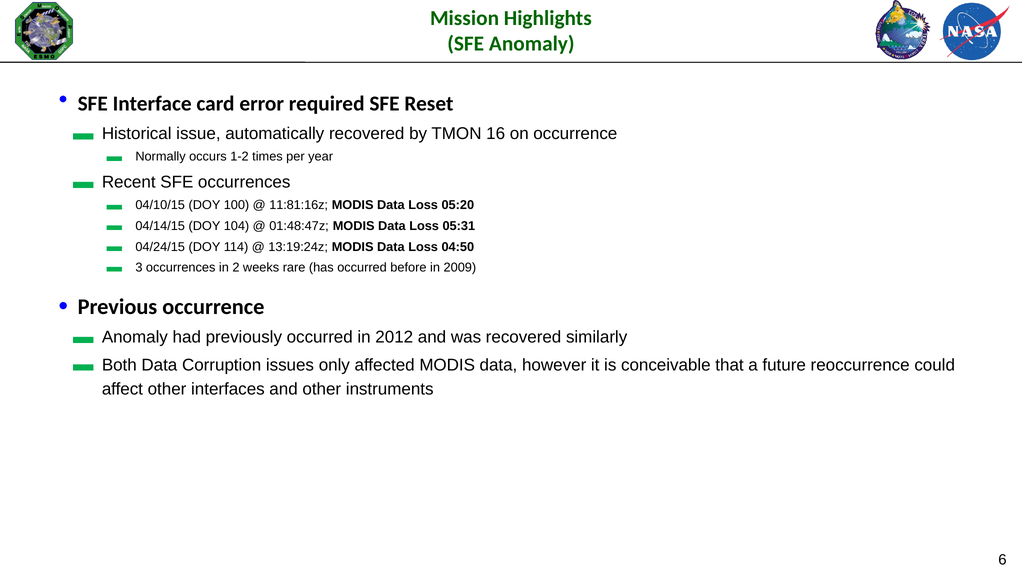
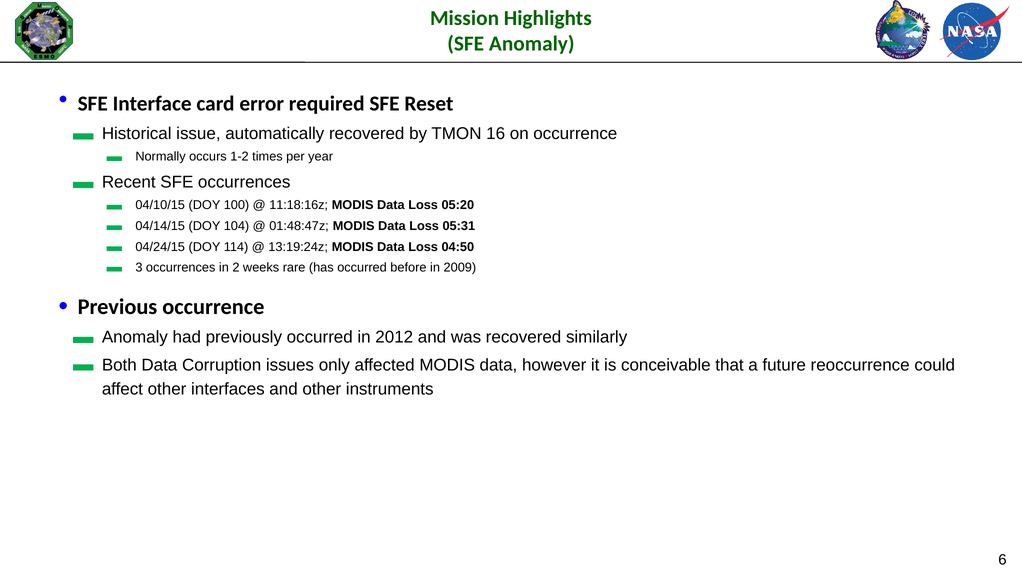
11:81:16z: 11:81:16z -> 11:18:16z
